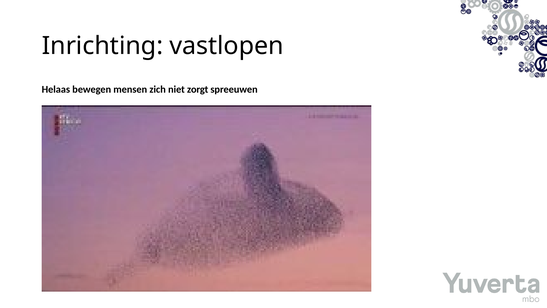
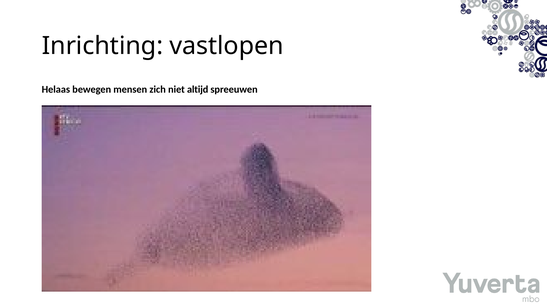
zorgt: zorgt -> altijd
